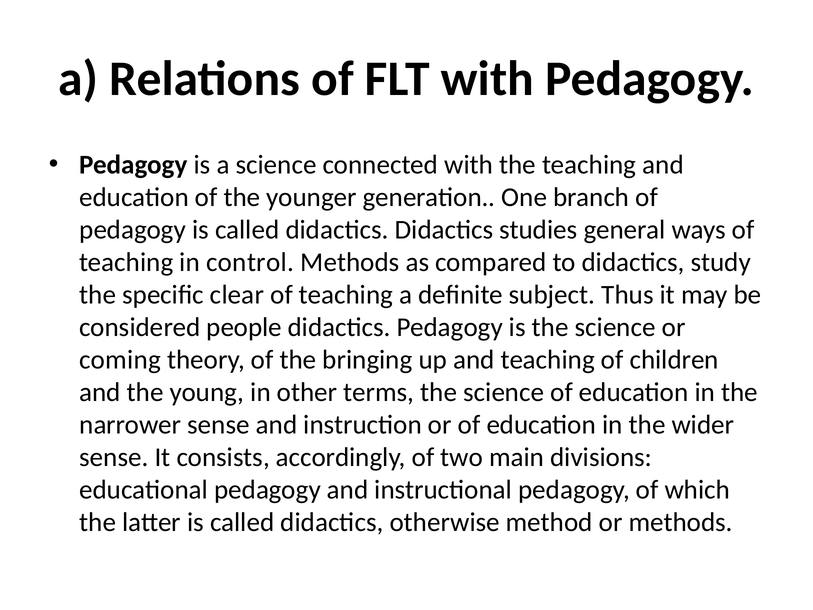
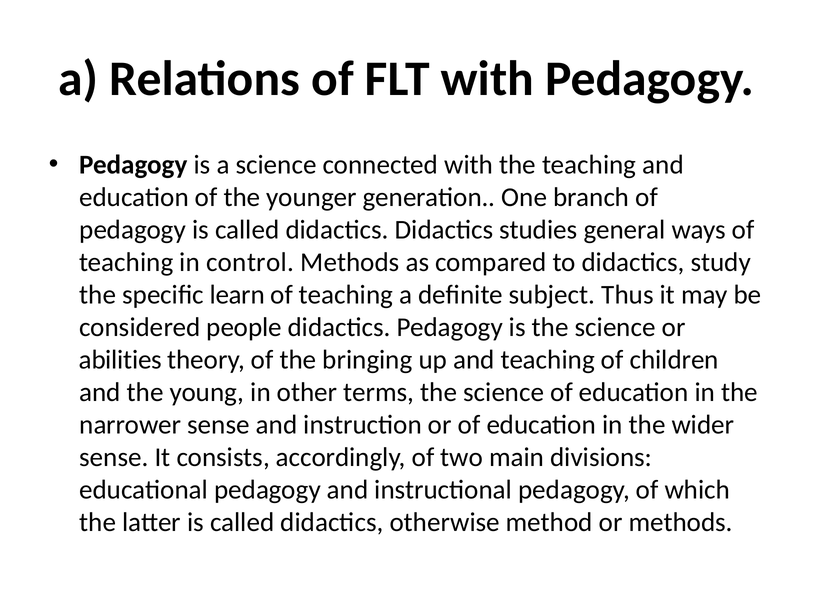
clear: clear -> learn
coming: coming -> abilities
